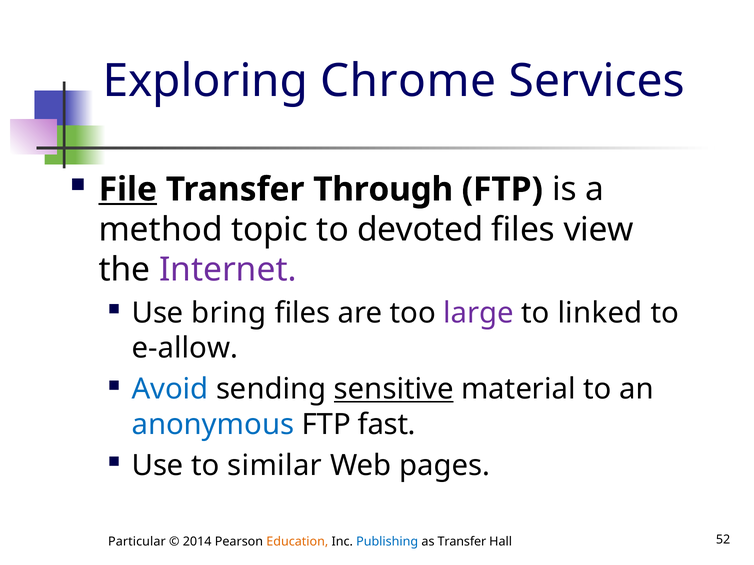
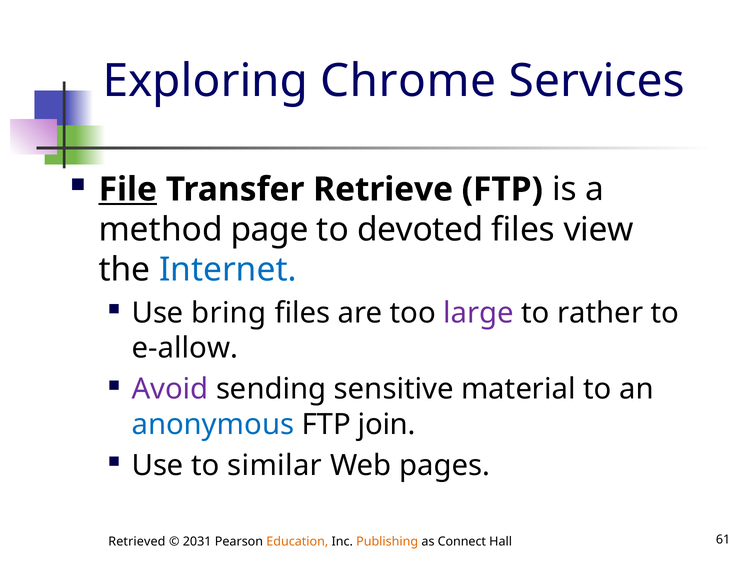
Through: Through -> Retrieve
topic: topic -> page
Internet colour: purple -> blue
linked: linked -> rather
Avoid colour: blue -> purple
sensitive underline: present -> none
fast: fast -> join
Particular: Particular -> Retrieved
2014: 2014 -> 2031
Publishing colour: blue -> orange
as Transfer: Transfer -> Connect
52: 52 -> 61
